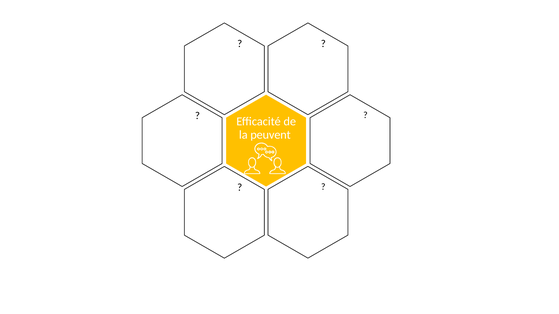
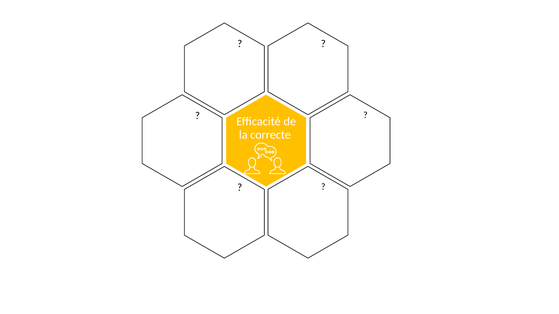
peuvent: peuvent -> correcte
